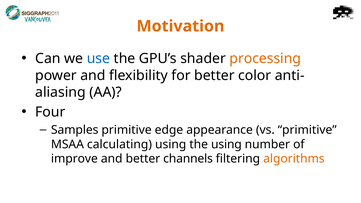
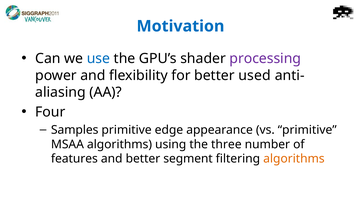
Motivation colour: orange -> blue
processing colour: orange -> purple
color: color -> used
MSAA calculating: calculating -> algorithms
the using: using -> three
improve: improve -> features
channels: channels -> segment
